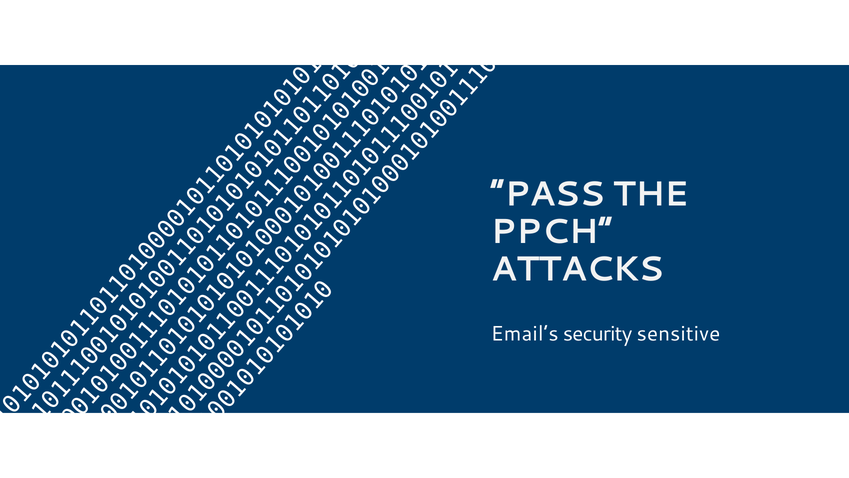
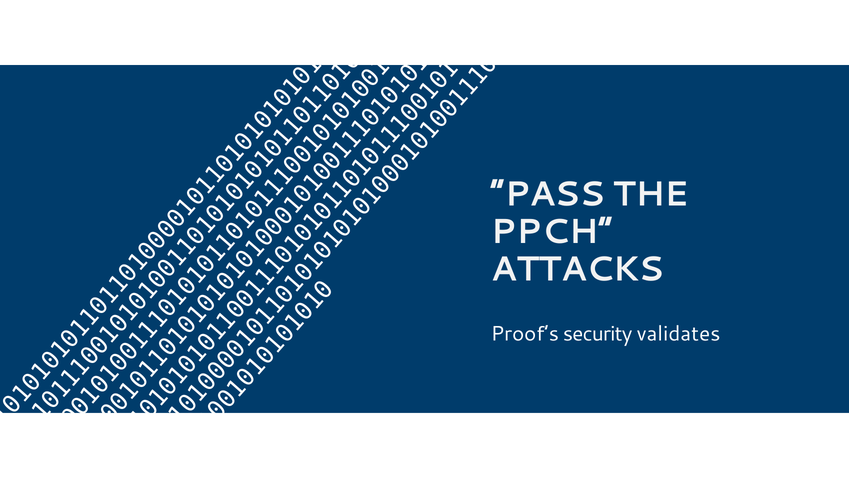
Email’s: Email’s -> Proof’s
sensitive: sensitive -> validates
